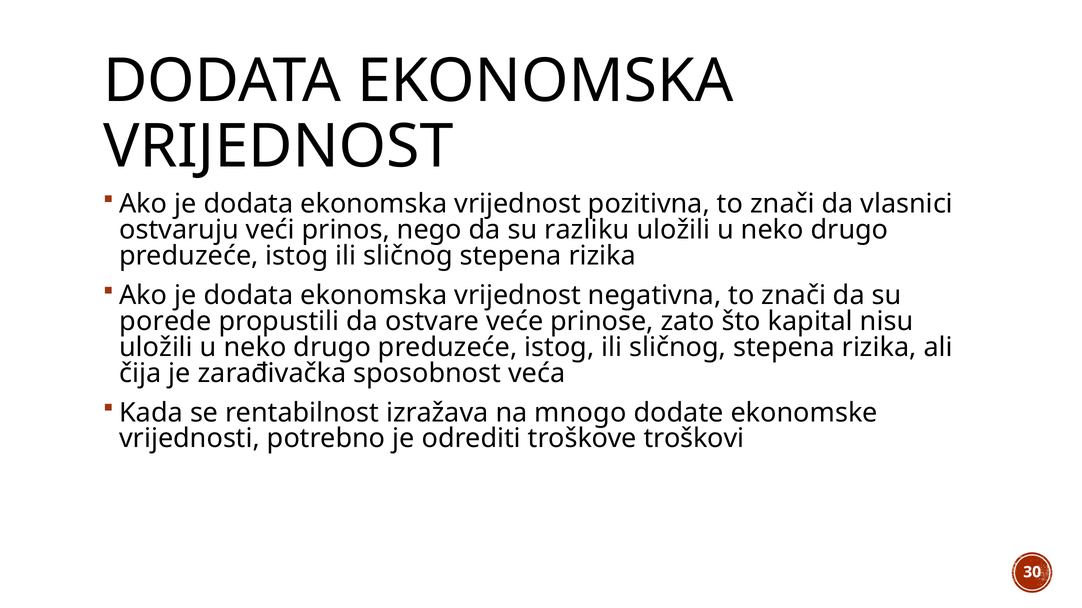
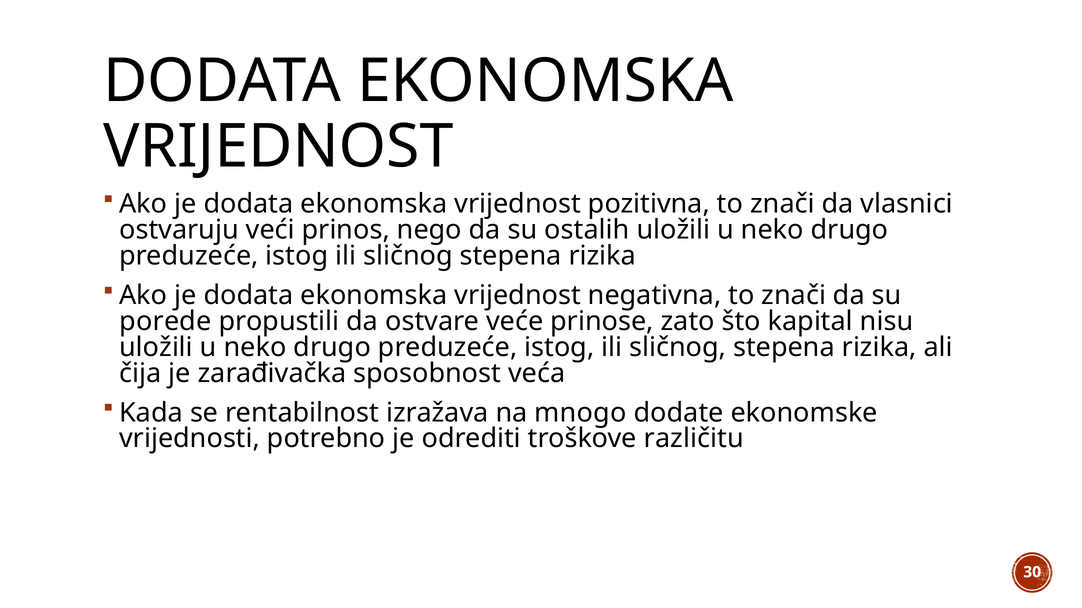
razliku: razliku -> ostalih
troškovi: troškovi -> različitu
